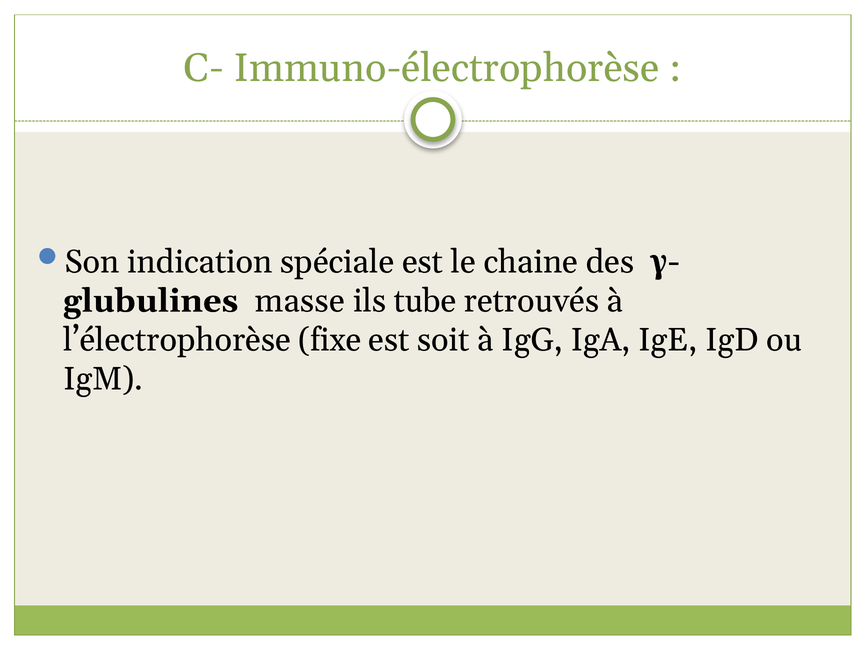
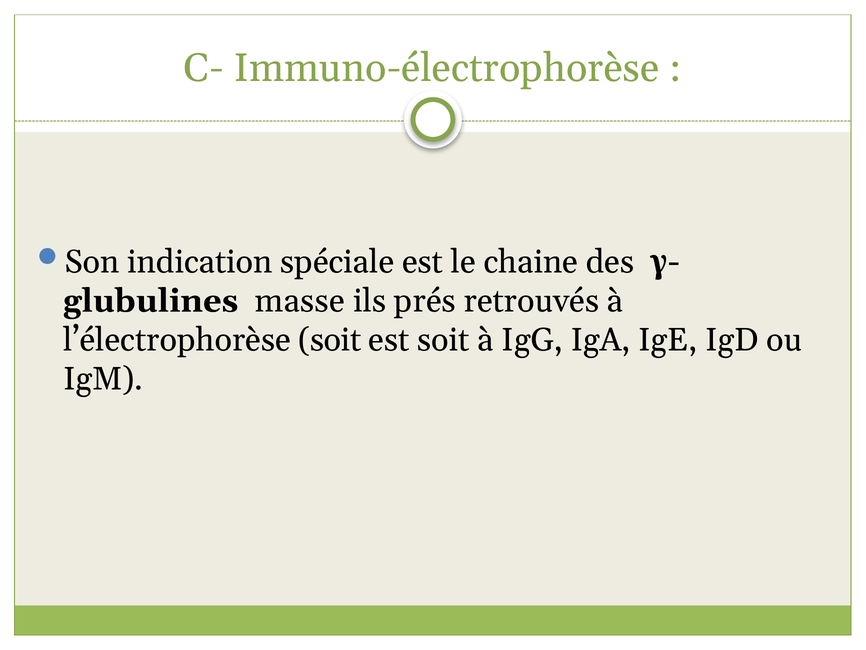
tube: tube -> prés
l’électrophorèse fixe: fixe -> soit
